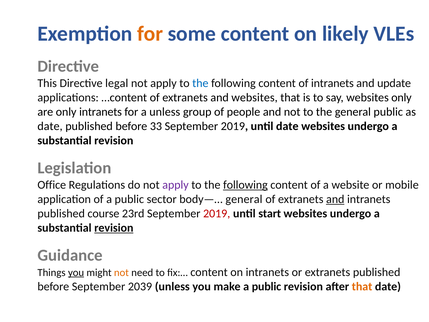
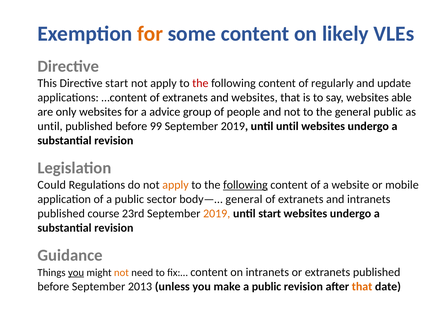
Directive legal: legal -> start
the at (200, 83) colour: blue -> red
of intranets: intranets -> regularly
websites only: only -> able
only intranets: intranets -> websites
a unless: unless -> advice
date at (50, 126): date -> until
33: 33 -> 99
until date: date -> until
Office: Office -> Could
apply at (175, 185) colour: purple -> orange
and at (335, 199) underline: present -> none
2019 at (217, 213) colour: red -> orange
revision at (114, 228) underline: present -> none
2039: 2039 -> 2013
